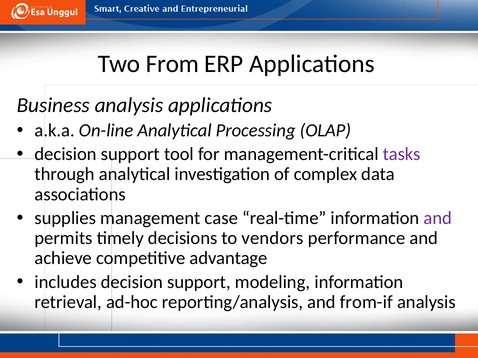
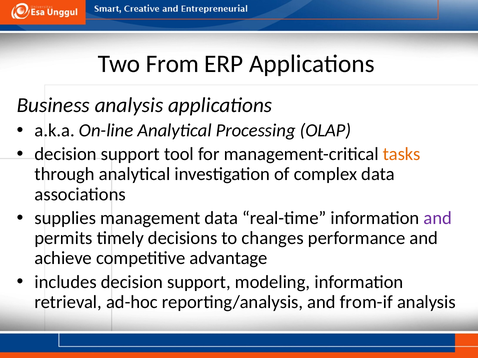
tasks colour: purple -> orange
management case: case -> data
vendors: vendors -> changes
